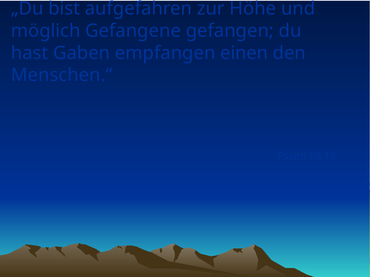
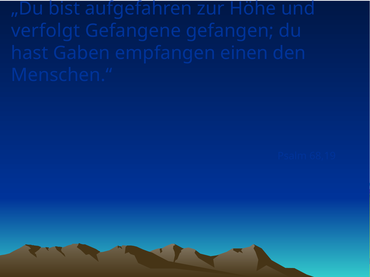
möglich: möglich -> verfolgt
